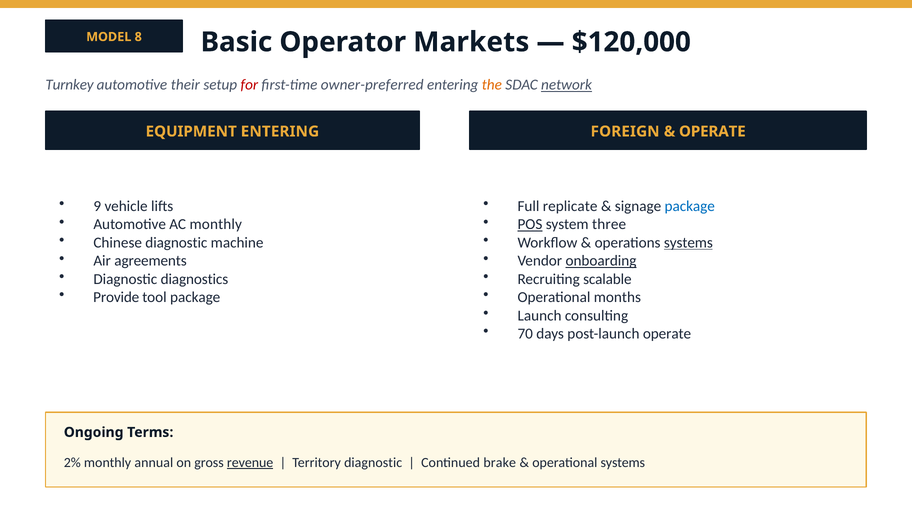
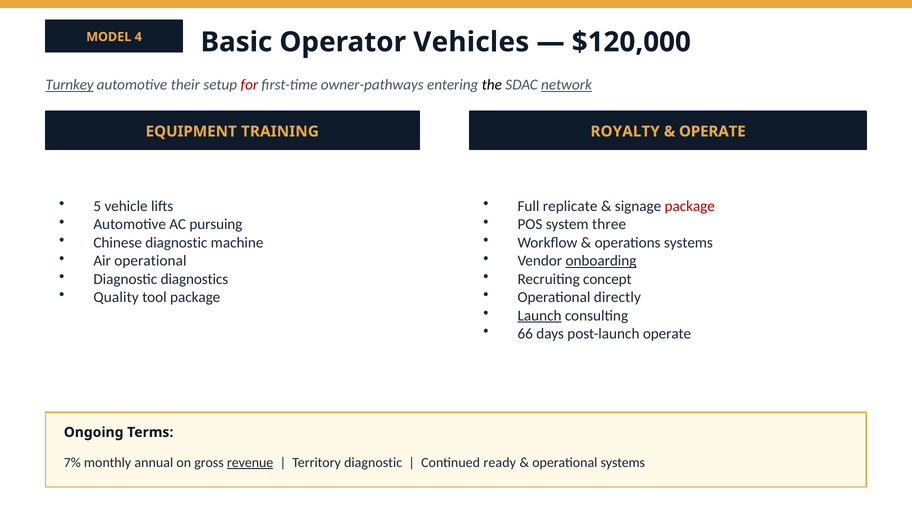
8: 8 -> 4
Markets: Markets -> Vehicles
Turnkey underline: none -> present
owner-preferred: owner-preferred -> owner-pathways
the colour: orange -> black
EQUIPMENT ENTERING: ENTERING -> TRAINING
FOREIGN: FOREIGN -> ROYALTY
9: 9 -> 5
package at (690, 206) colour: blue -> red
AC monthly: monthly -> pursuing
POS underline: present -> none
systems at (688, 243) underline: present -> none
Air agreements: agreements -> operational
scalable: scalable -> concept
Provide: Provide -> Quality
months: months -> directly
Launch underline: none -> present
70: 70 -> 66
2%: 2% -> 7%
brake: brake -> ready
